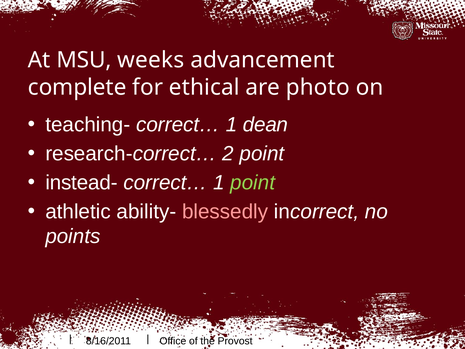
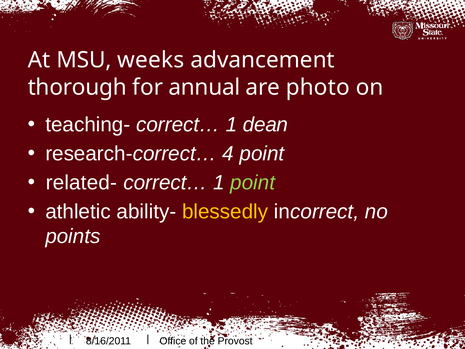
complete: complete -> thorough
ethical: ethical -> annual
2: 2 -> 4
instead-: instead- -> related-
blessedly colour: pink -> yellow
